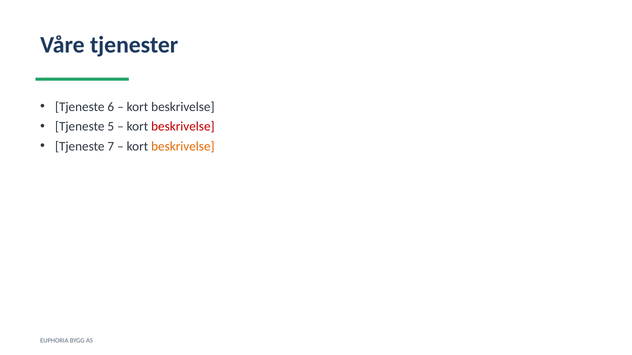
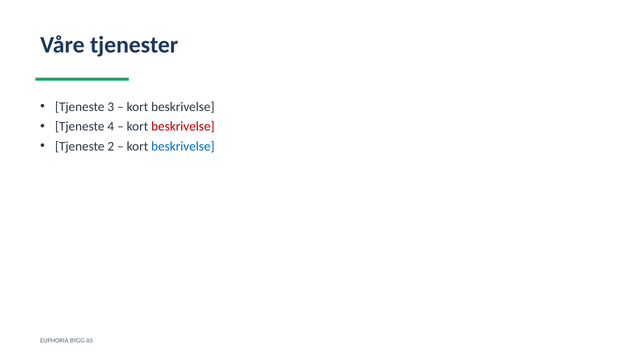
6: 6 -> 3
5: 5 -> 4
7: 7 -> 2
beskrivelse at (183, 147) colour: orange -> blue
